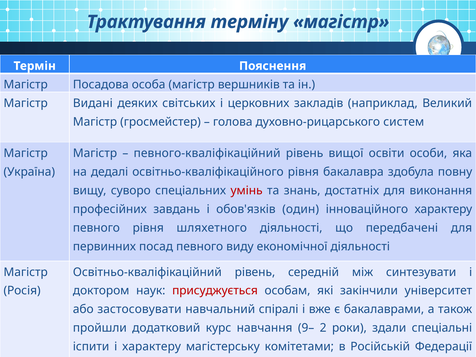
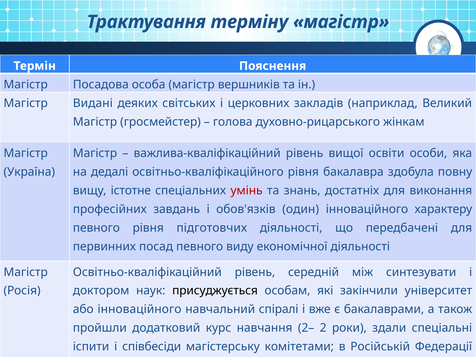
систем: систем -> жінкам
певного-кваліфікаційний: певного-кваліфікаційний -> важлива-кваліфікаційний
суворо: суворо -> істотне
шляхетного: шляхетного -> підготовчих
присуджується colour: red -> black
або застосовувати: застосовувати -> інноваційного
9–: 9– -> 2–
і характеру: характеру -> співбесіди
